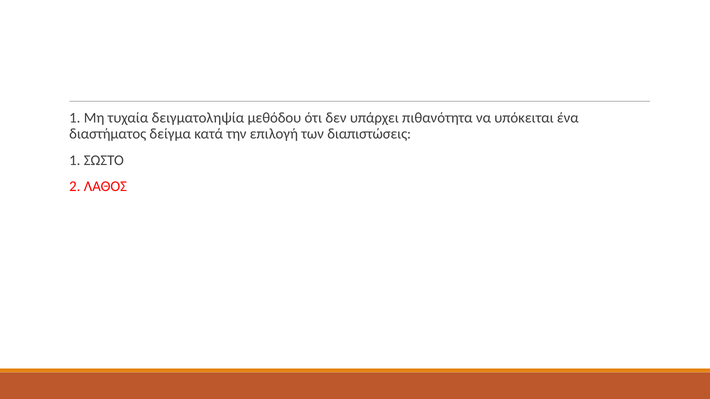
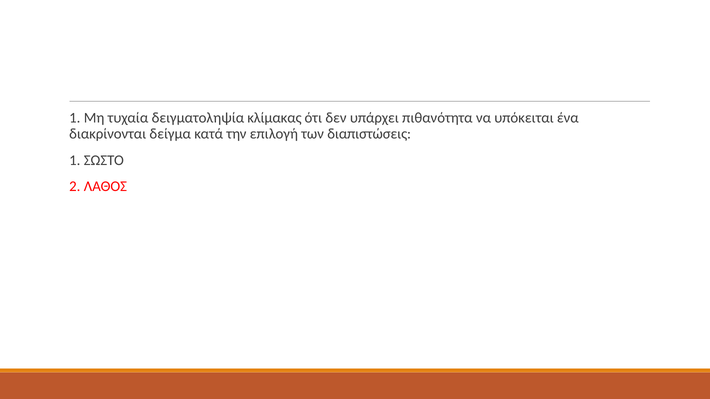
μεθόδου: μεθόδου -> κλίμακας
διαστήματος: διαστήματος -> διακρίνονται
